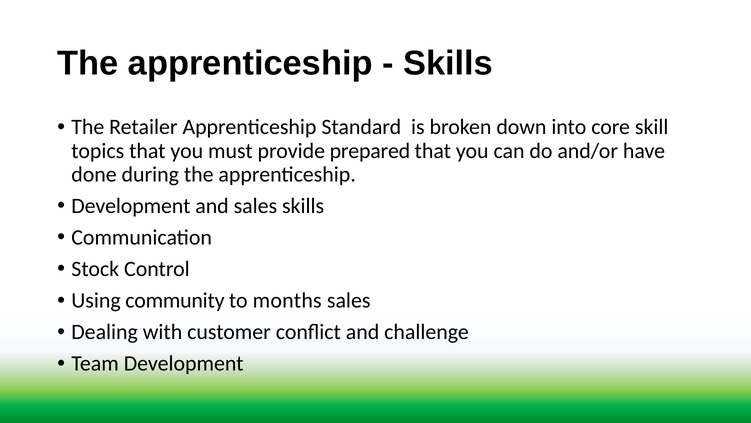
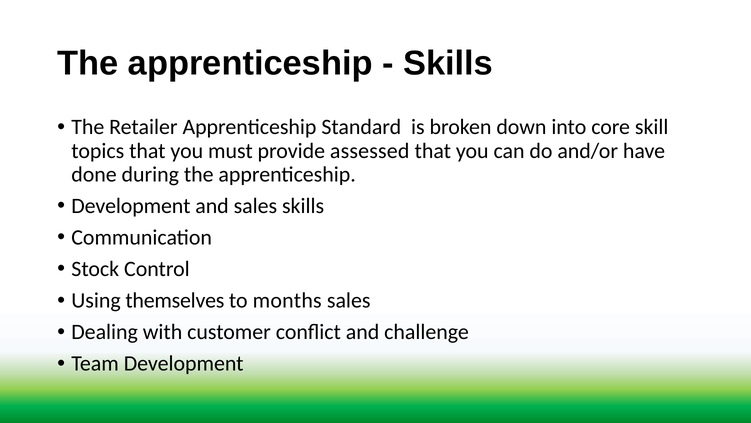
prepared: prepared -> assessed
community: community -> themselves
